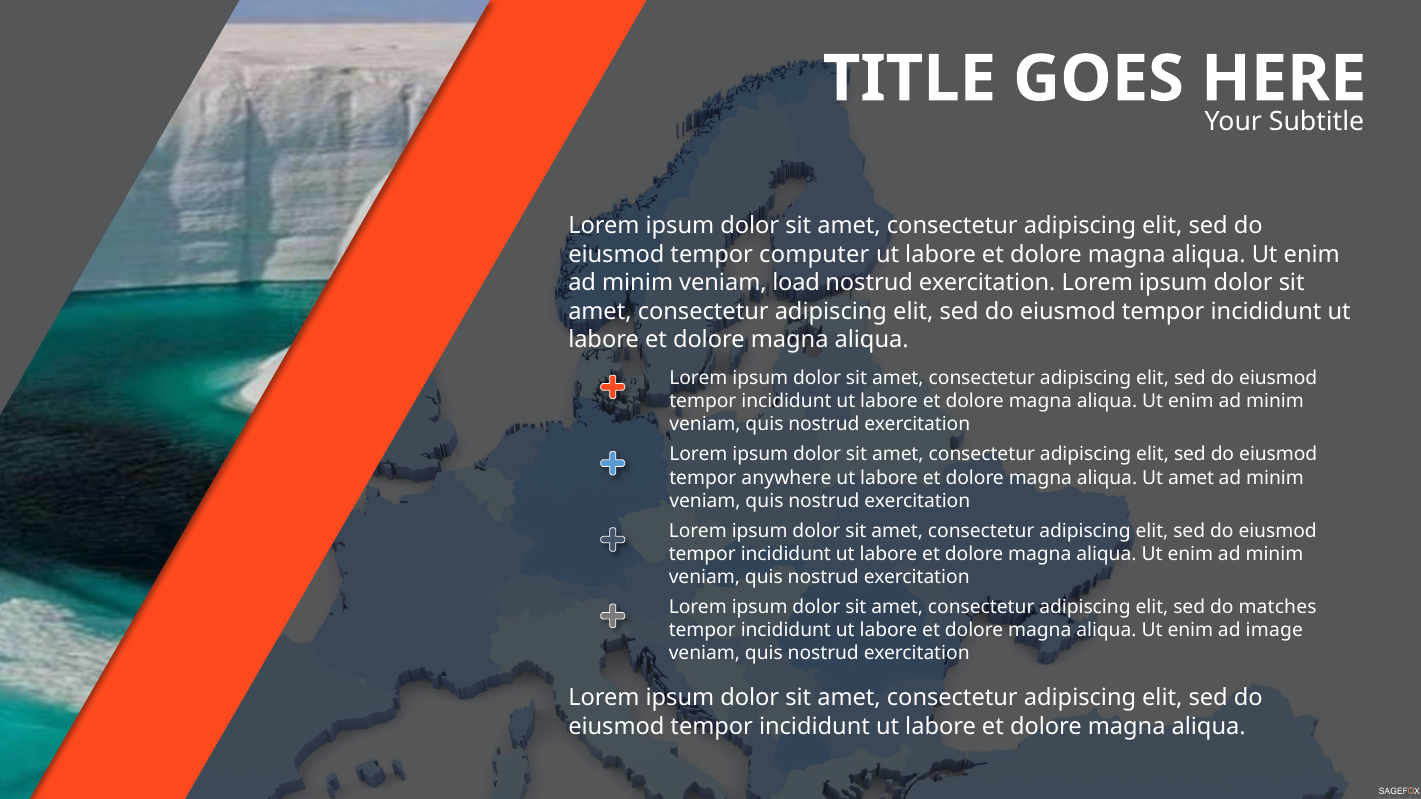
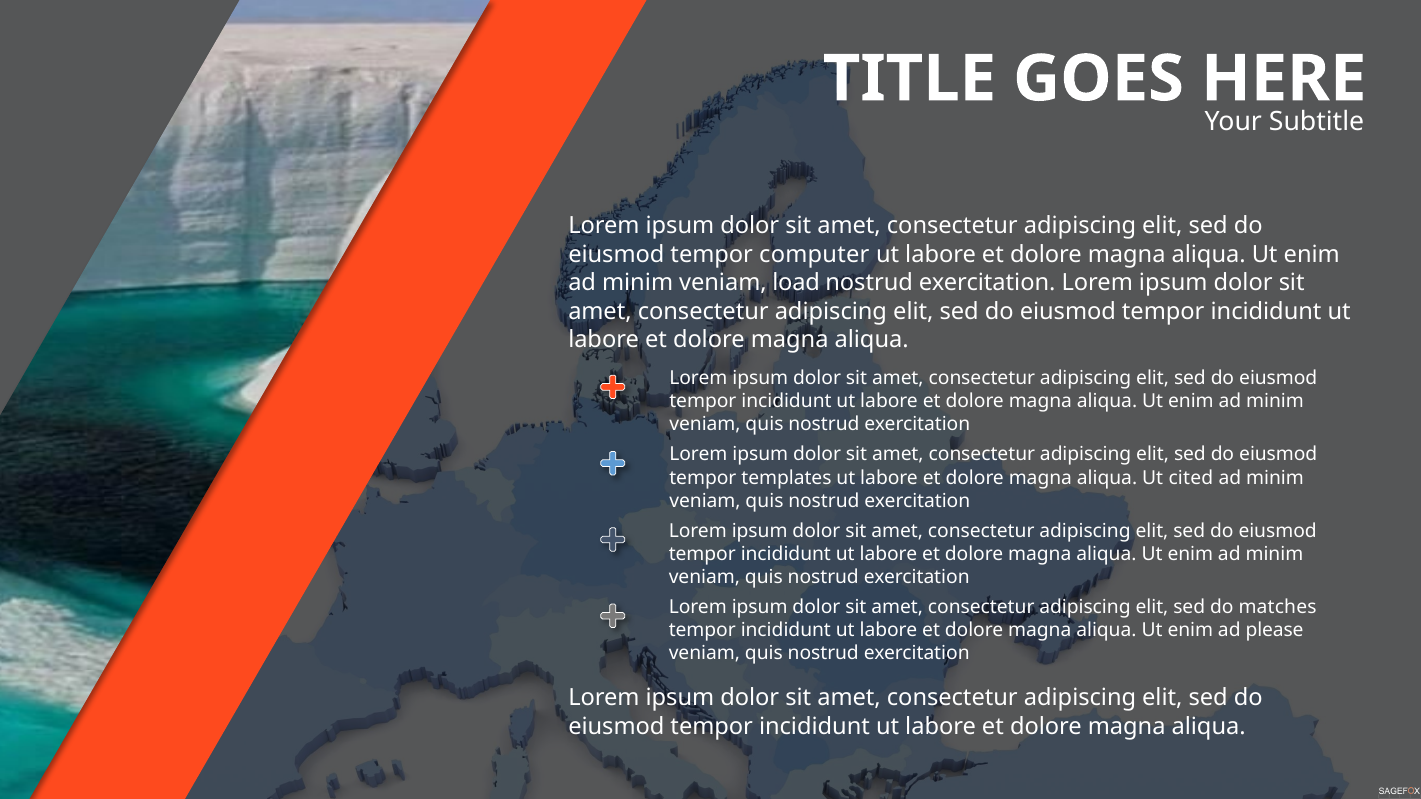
anywhere: anywhere -> templates
Ut amet: amet -> cited
image: image -> please
